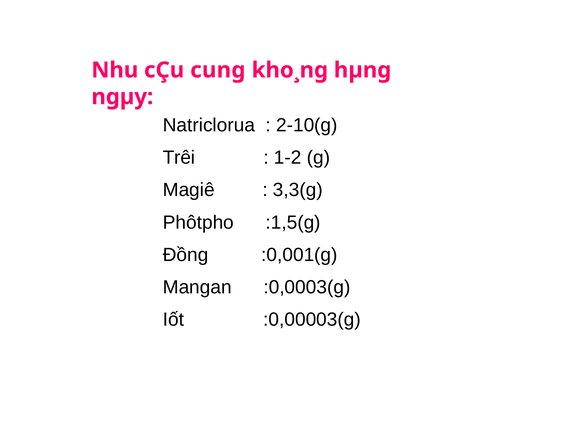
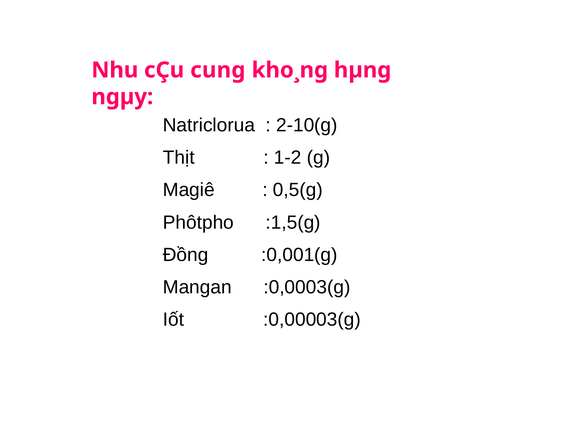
Trêi: Trêi -> Thịt
3,3(g: 3,3(g -> 0,5(g
